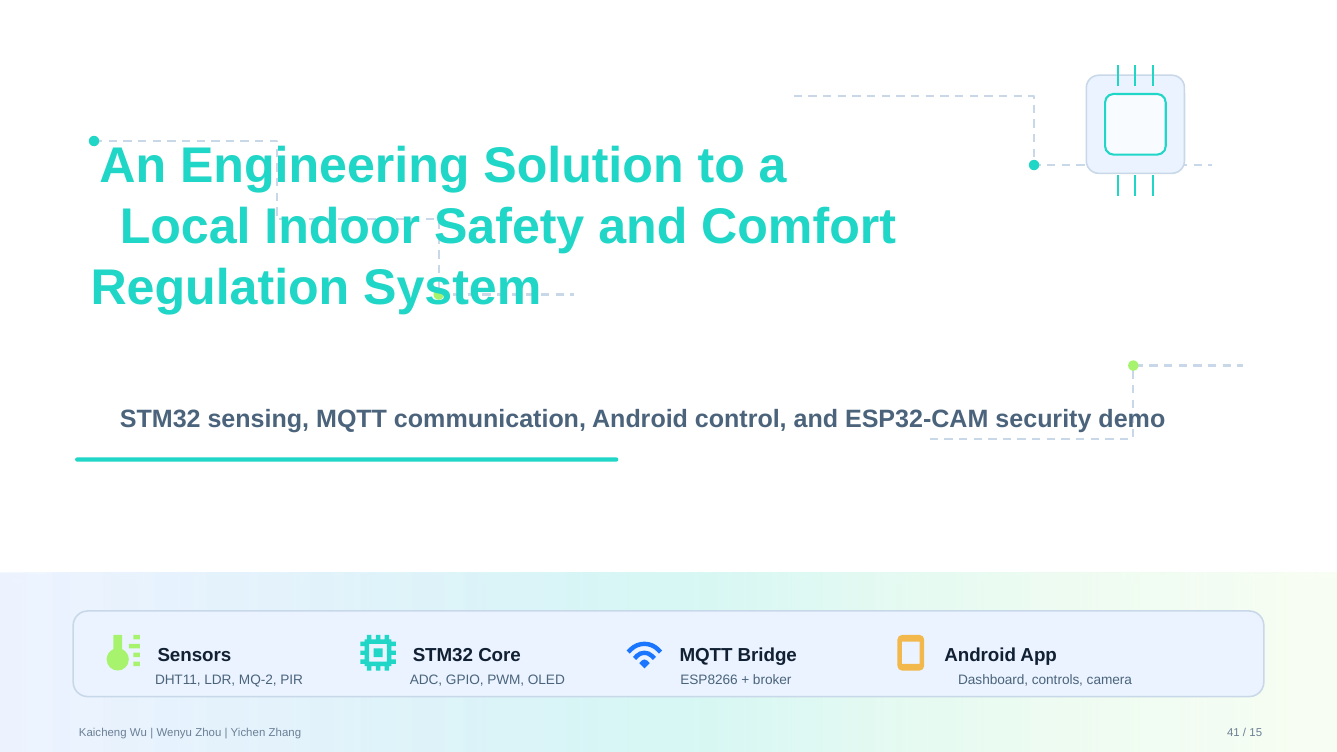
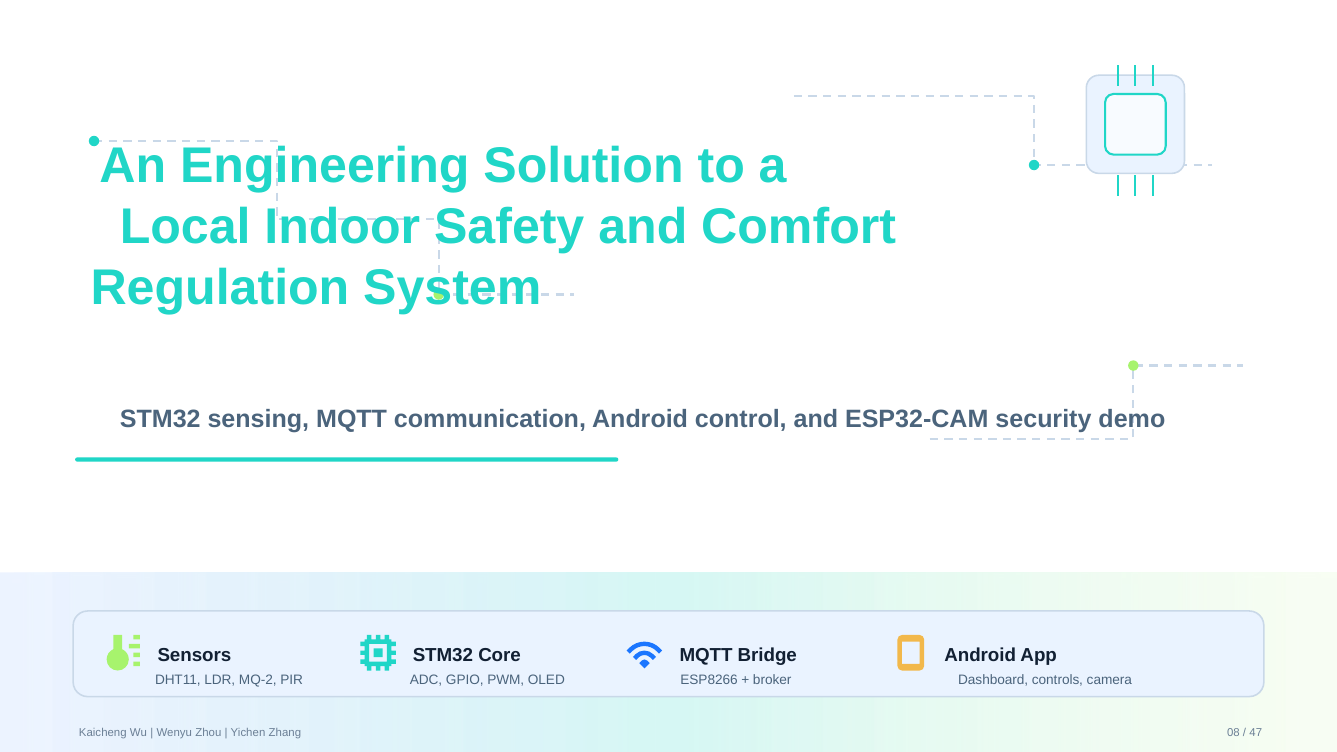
41: 41 -> 08
15: 15 -> 47
